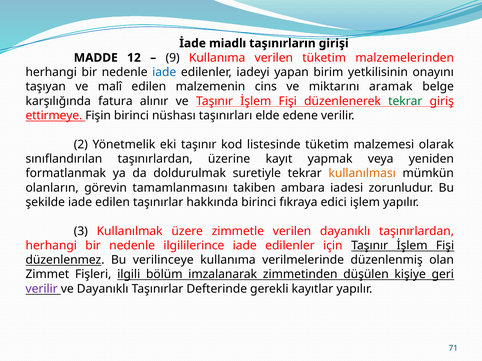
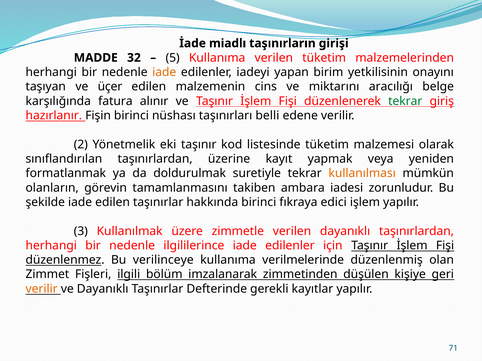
12: 12 -> 32
9: 9 -> 5
iade at (164, 72) colour: blue -> orange
malî: malî -> üçer
aramak: aramak -> aracılığı
ettirmeye: ettirmeye -> hazırlanır
elde: elde -> belli
verilir at (42, 289) colour: purple -> orange
